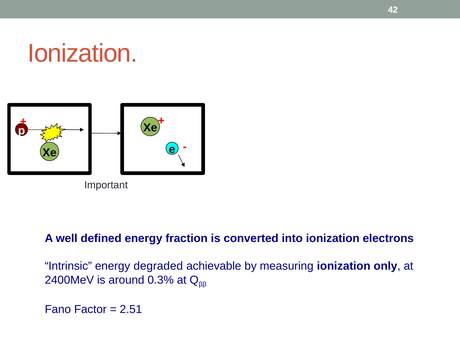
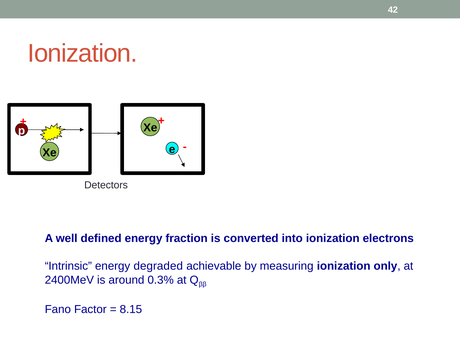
Important: Important -> Detectors
2.51: 2.51 -> 8.15
